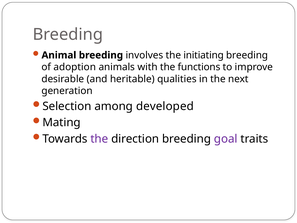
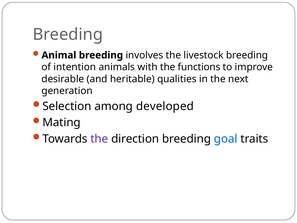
initiating: initiating -> livestock
adoption: adoption -> intention
goal colour: purple -> blue
